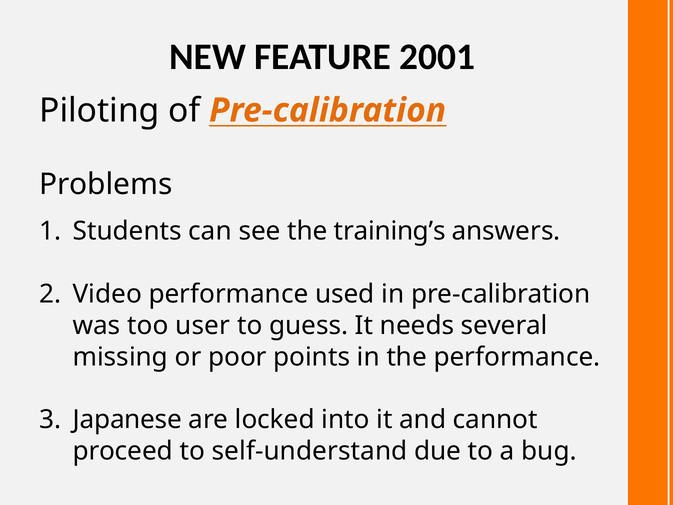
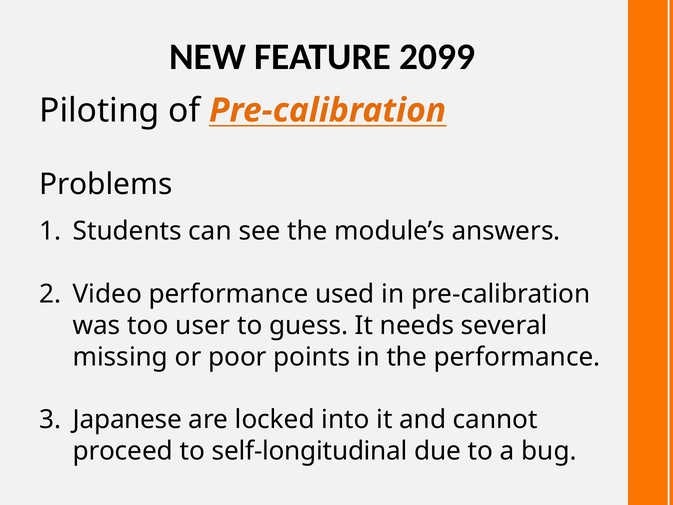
2001: 2001 -> 2099
training’s: training’s -> module’s
self-understand: self-understand -> self-longitudinal
